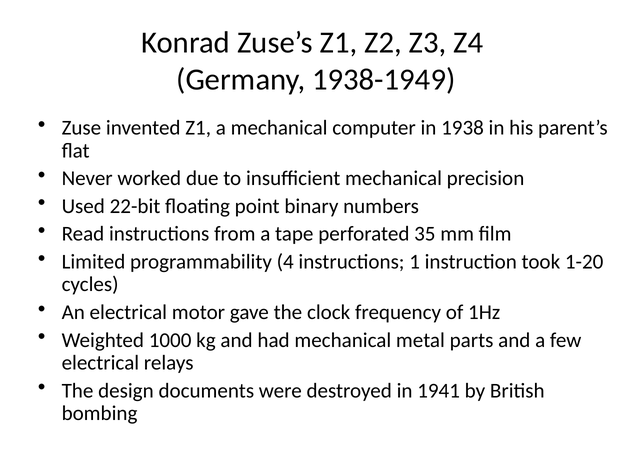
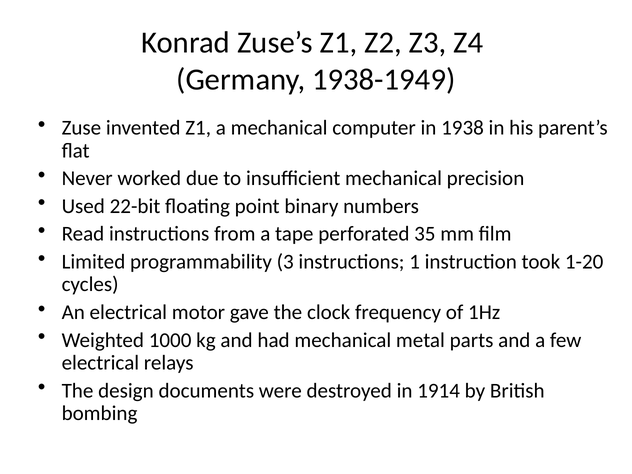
4: 4 -> 3
1941: 1941 -> 1914
